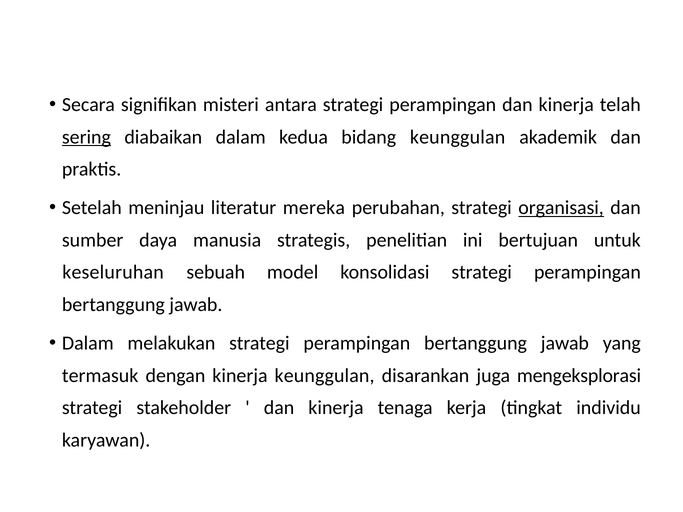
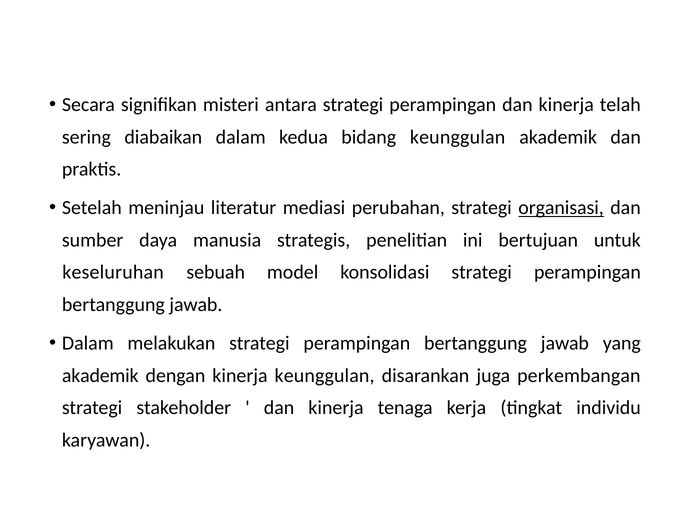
sering underline: present -> none
mereka: mereka -> mediasi
termasuk at (100, 376): termasuk -> akademik
mengeksplorasi: mengeksplorasi -> perkembangan
